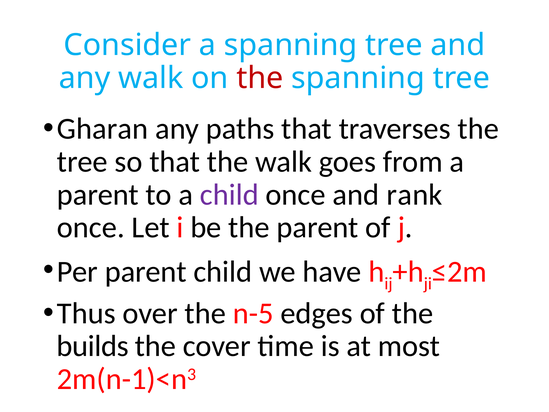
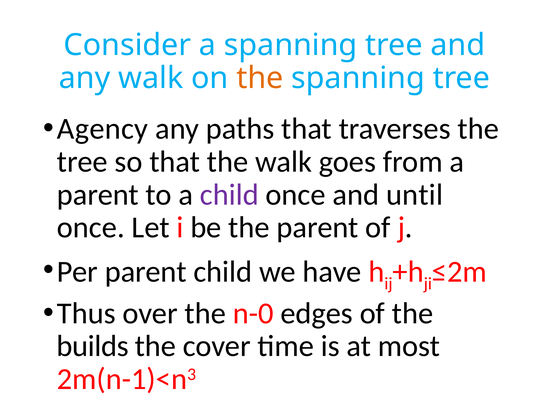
the at (260, 78) colour: red -> orange
Gharan: Gharan -> Agency
rank: rank -> until
n-5: n-5 -> n-0
